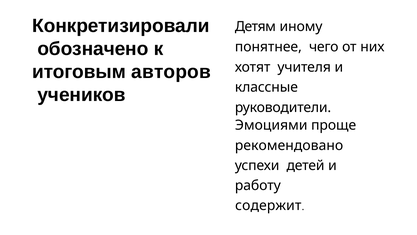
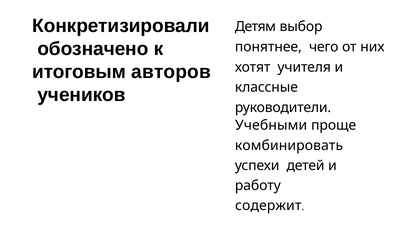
иному: иному -> выбор
Эмоциями: Эмоциями -> Учебными
рекомендовано: рекомендовано -> комбинировать
